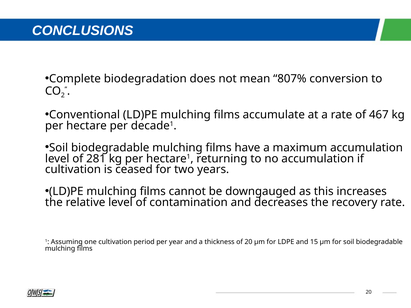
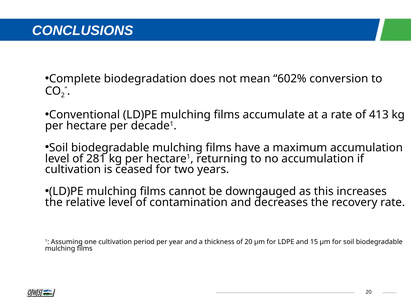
807%: 807% -> 602%
467: 467 -> 413
